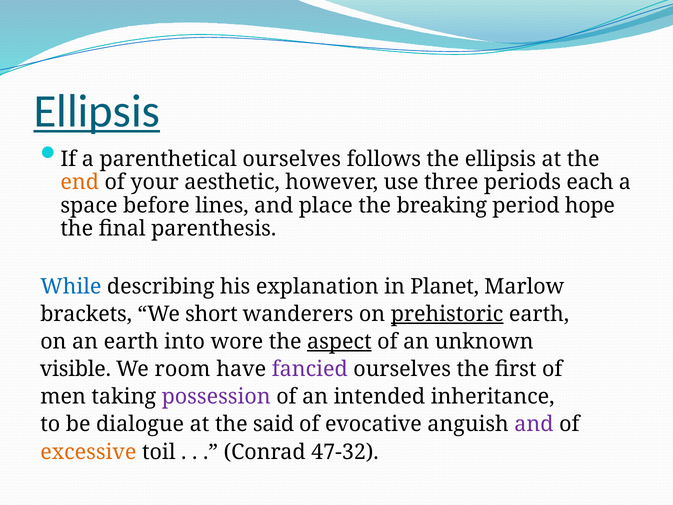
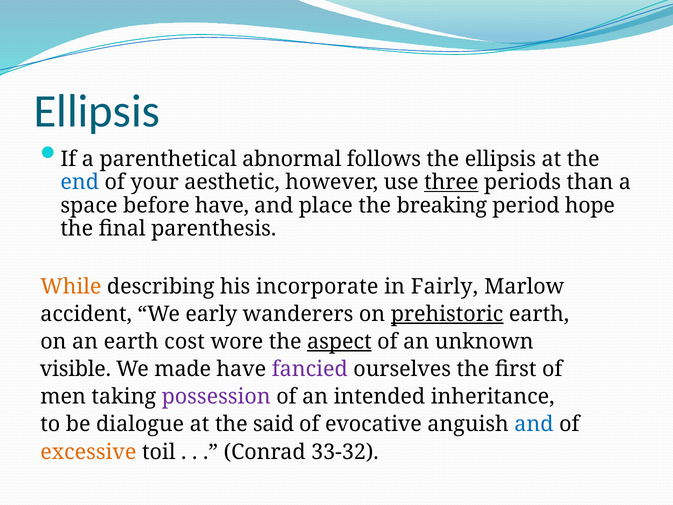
Ellipsis at (97, 111) underline: present -> none
parenthetical ourselves: ourselves -> abnormal
end colour: orange -> blue
three underline: none -> present
each: each -> than
before lines: lines -> have
While colour: blue -> orange
explanation: explanation -> incorporate
Planet: Planet -> Fairly
brackets: brackets -> accident
short: short -> early
into: into -> cost
room: room -> made
and at (534, 424) colour: purple -> blue
47-32: 47-32 -> 33-32
